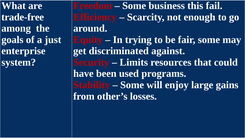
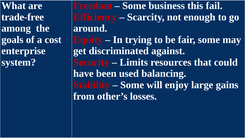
just: just -> cost
programs: programs -> balancing
